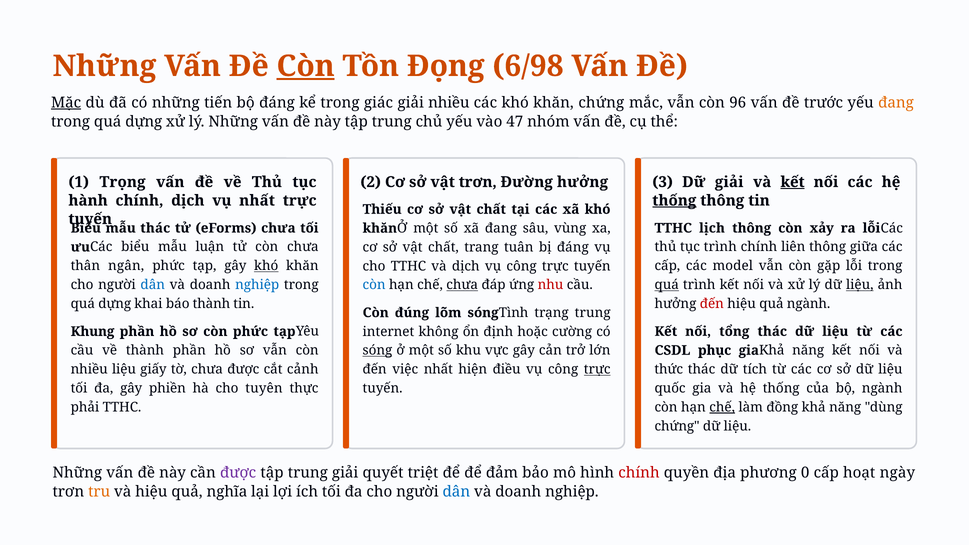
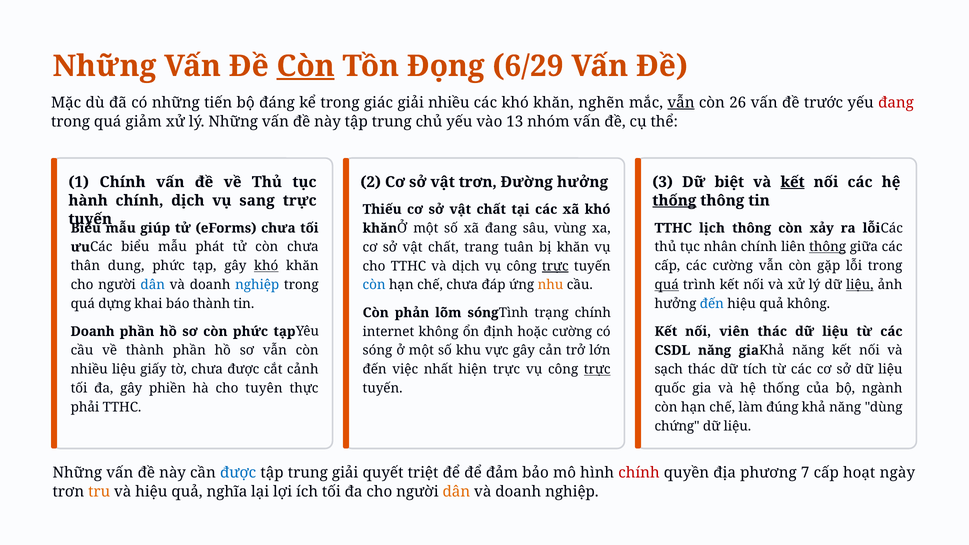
6/98: 6/98 -> 6/29
Mặc underline: present -> none
khăn chứng: chứng -> nghẽn
vẫn at (681, 103) underline: none -> present
96: 96 -> 26
đang at (896, 103) colour: orange -> red
dựng at (144, 122): dựng -> giảm
47: 47 -> 13
1 Trọng: Trọng -> Chính
Dữ giải: giải -> biệt
vụ nhất: nhất -> sang
mẫu thác: thác -> giúp
luận: luận -> phát
tục trình: trình -> nhân
thông at (828, 247) underline: none -> present
bị đáng: đáng -> khăn
ngân: ngân -> dung
các model: model -> cường
trực at (555, 266) underline: none -> present
chưa at (462, 285) underline: present -> none
nhu colour: red -> orange
đến at (712, 304) colour: red -> blue
quả ngành: ngành -> không
đúng: đúng -> phản
trạng trung: trung -> chính
Khung at (93, 331): Khung -> Doanh
tổng: tổng -> viên
CSDL phục: phục -> năng
sóng underline: present -> none
thức: thức -> sạch
hiện điều: điều -> trực
chế at (722, 407) underline: present -> none
đồng: đồng -> đúng
được at (238, 473) colour: purple -> blue
0: 0 -> 7
dân at (456, 492) colour: blue -> orange
